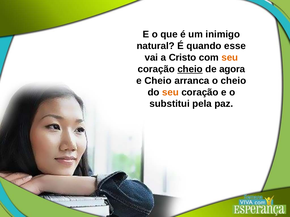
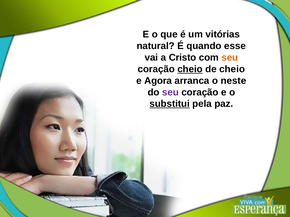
inimigo: inimigo -> vitórias
de agora: agora -> cheio
e Cheio: Cheio -> Agora
o cheio: cheio -> neste
seu at (170, 92) colour: orange -> purple
substitui underline: none -> present
